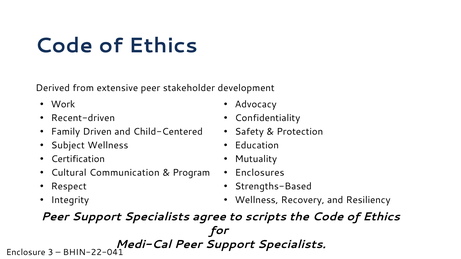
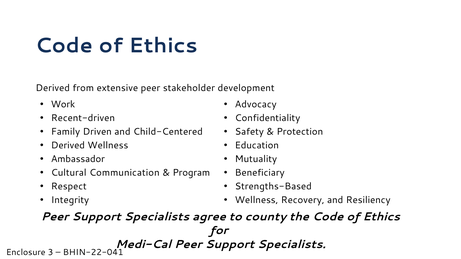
Subject at (68, 146): Subject -> Derived
Certification: Certification -> Ambassador
Enclosures: Enclosures -> Beneficiary
scripts: scripts -> county
